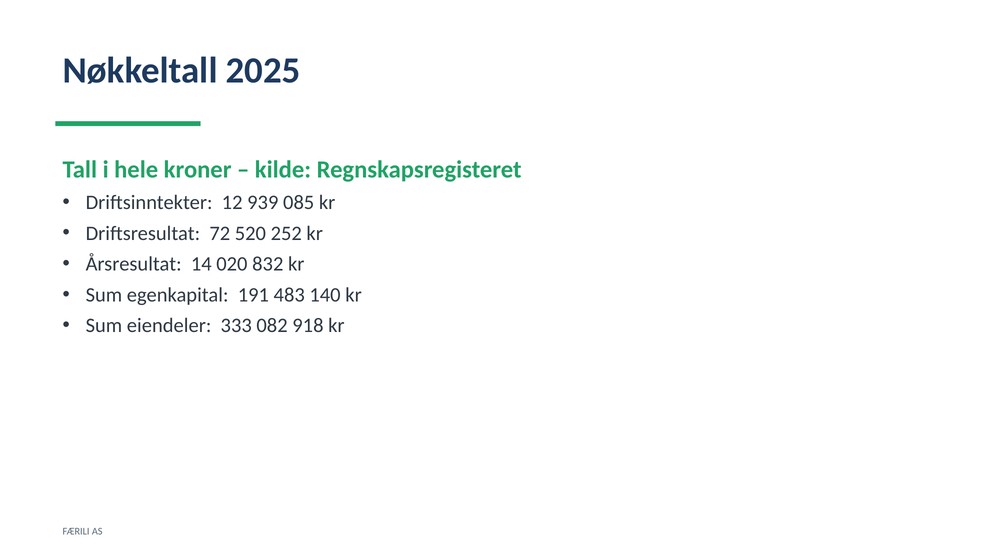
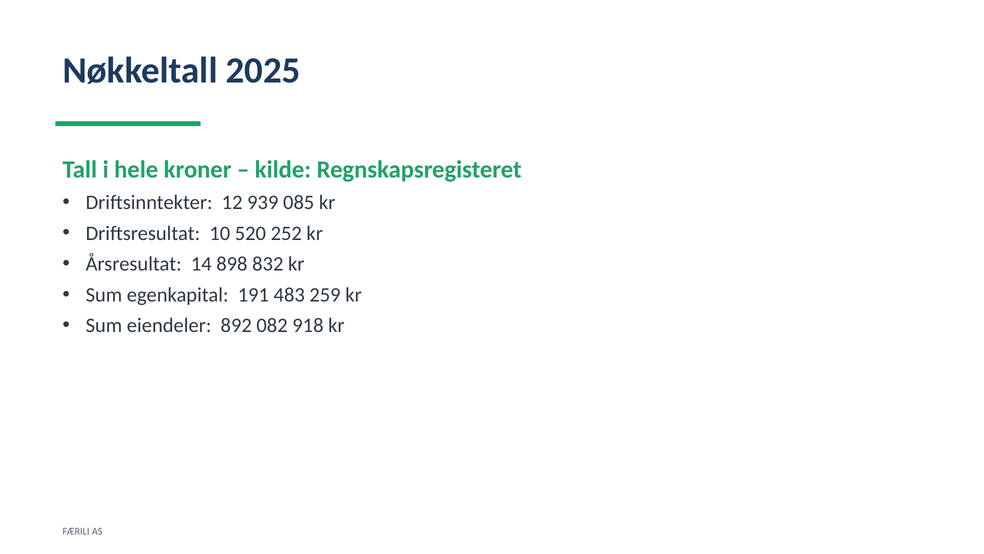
72: 72 -> 10
020: 020 -> 898
140: 140 -> 259
333: 333 -> 892
